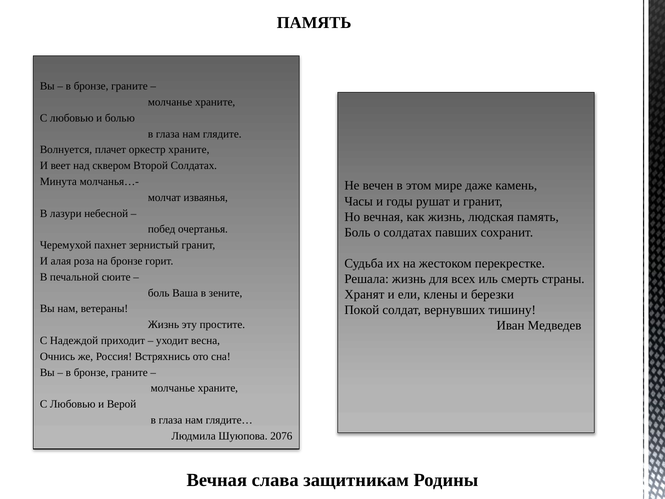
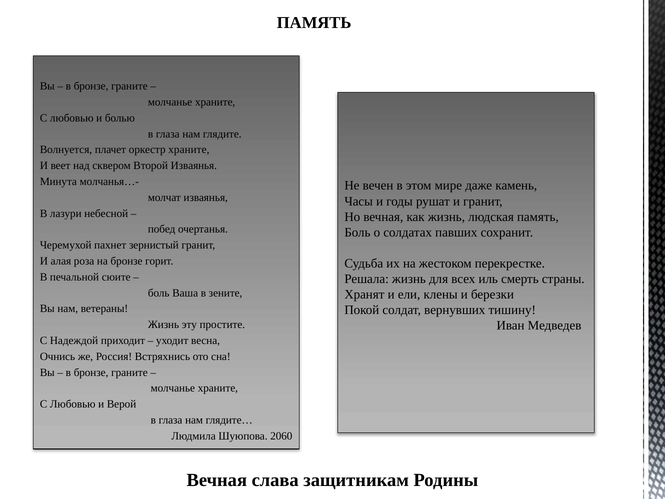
Второй Солдатах: Солдатах -> Изваянья
2076: 2076 -> 2060
